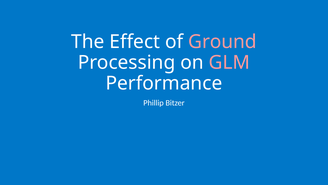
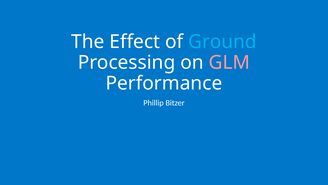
Ground colour: pink -> light blue
